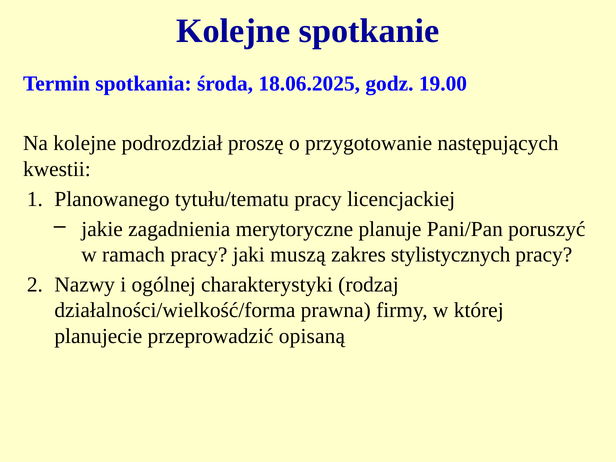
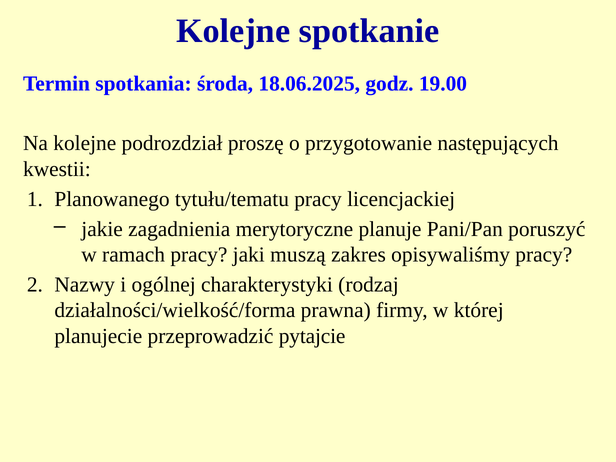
stylistycznych: stylistycznych -> opisywaliśmy
opisaną: opisaną -> pytajcie
